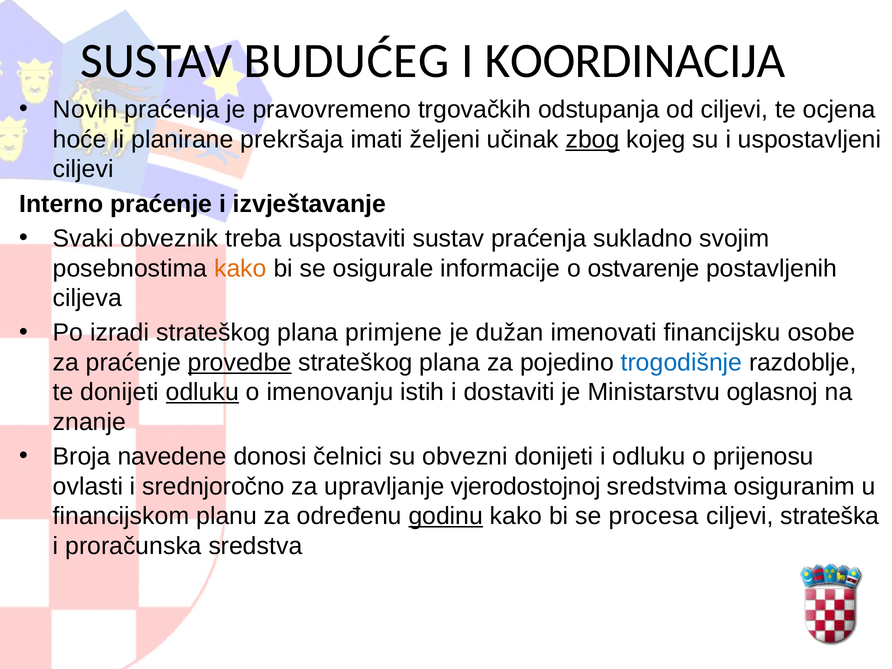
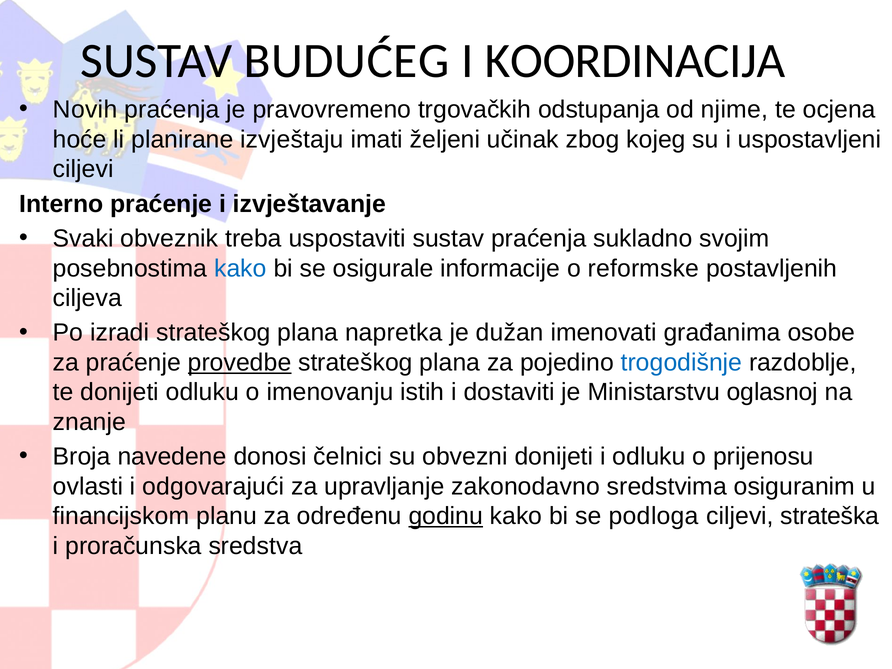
od ciljevi: ciljevi -> njime
prekršaja: prekršaja -> izvještaju
zbog underline: present -> none
kako at (240, 268) colour: orange -> blue
ostvarenje: ostvarenje -> reformske
primjene: primjene -> napretka
financijsku: financijsku -> građanima
odluku at (202, 392) underline: present -> none
srednjoročno: srednjoročno -> odgovarajući
vjerodostojnoj: vjerodostojnoj -> zakonodavno
procesa: procesa -> podloga
